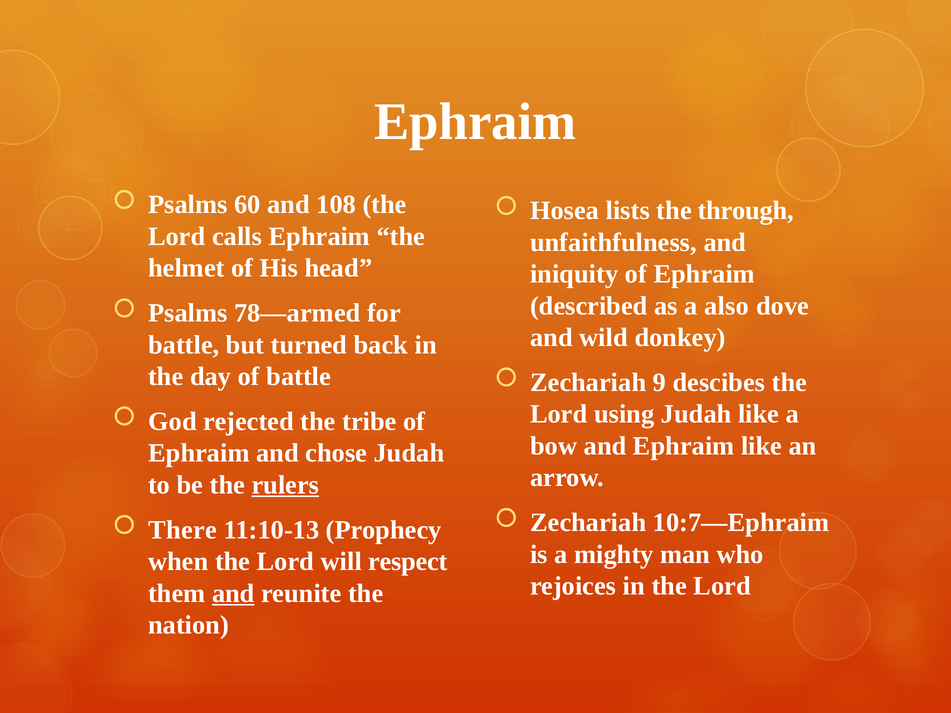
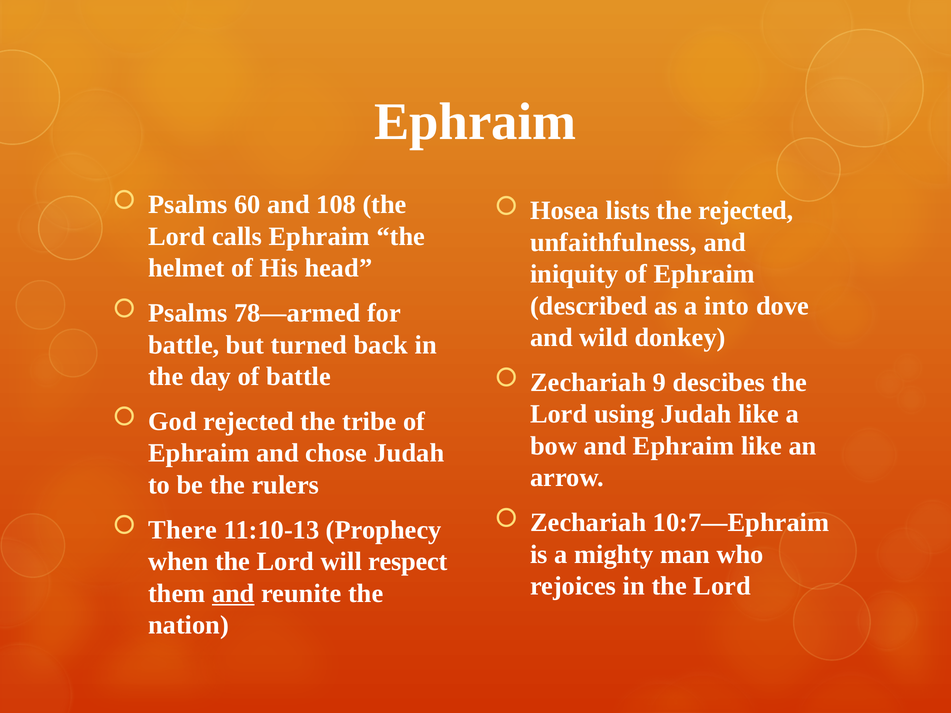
the through: through -> rejected
also: also -> into
rulers underline: present -> none
